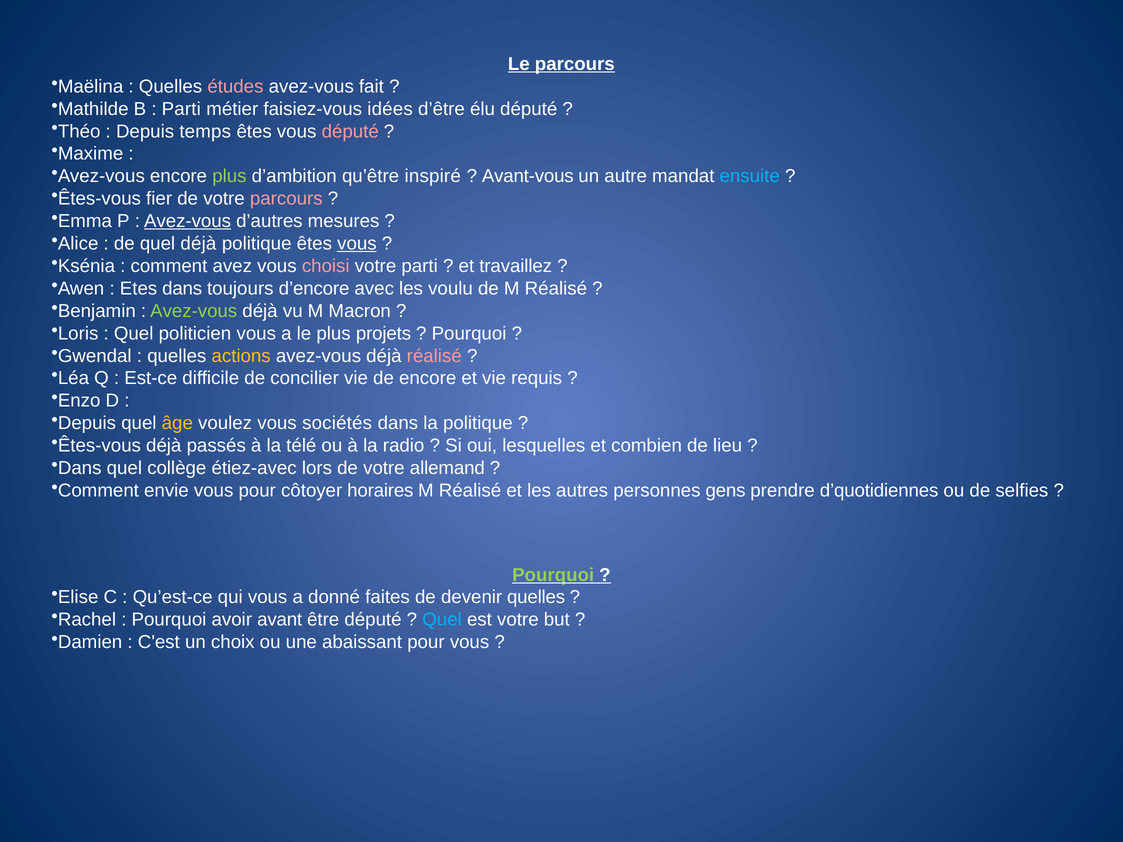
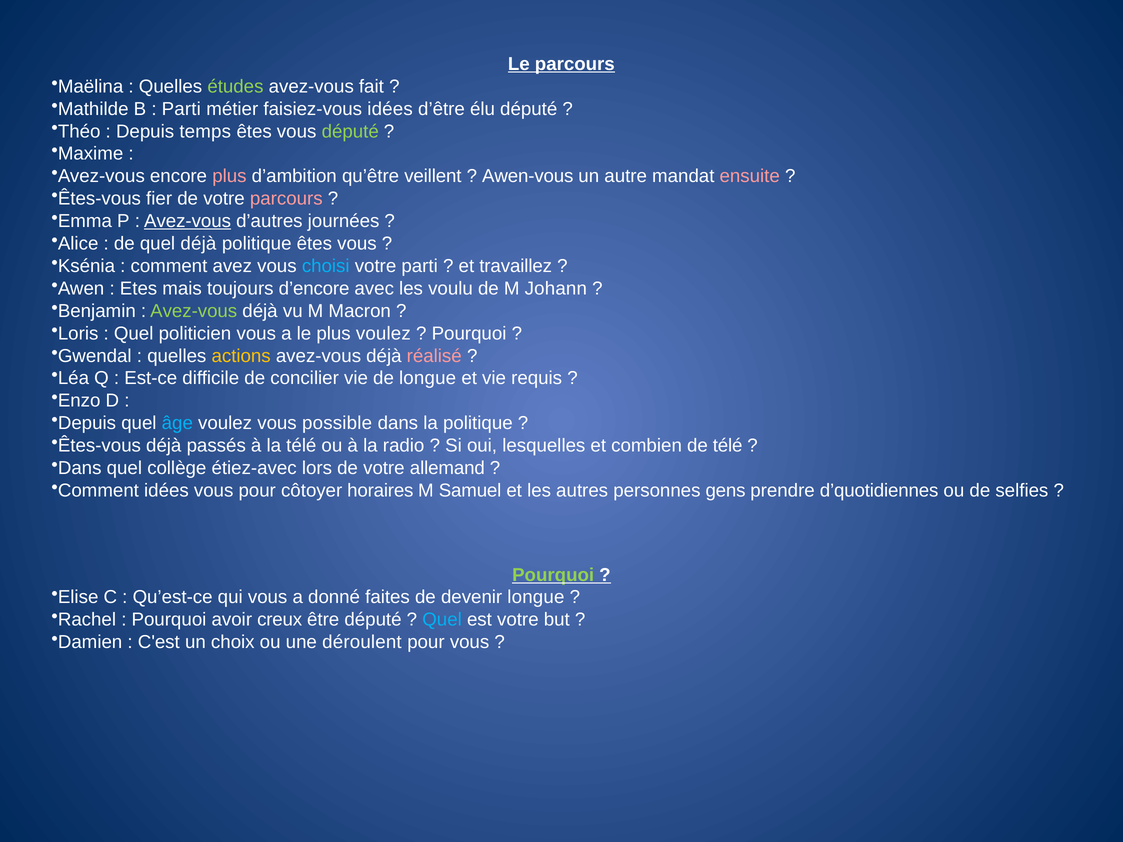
études colour: pink -> light green
député at (350, 131) colour: pink -> light green
plus at (229, 176) colour: light green -> pink
inspiré: inspiré -> veillent
Avant-vous: Avant-vous -> Awen-vous
ensuite colour: light blue -> pink
mesures: mesures -> journées
vous at (357, 244) underline: present -> none
choisi colour: pink -> light blue
Etes dans: dans -> mais
de M Réalisé: Réalisé -> Johann
plus projets: projets -> voulez
de encore: encore -> longue
âge colour: yellow -> light blue
sociétés: sociétés -> possible
de lieu: lieu -> télé
Comment envie: envie -> idées
Réalisé at (470, 491): Réalisé -> Samuel
devenir quelles: quelles -> longue
avant: avant -> creux
abaissant: abaissant -> déroulent
